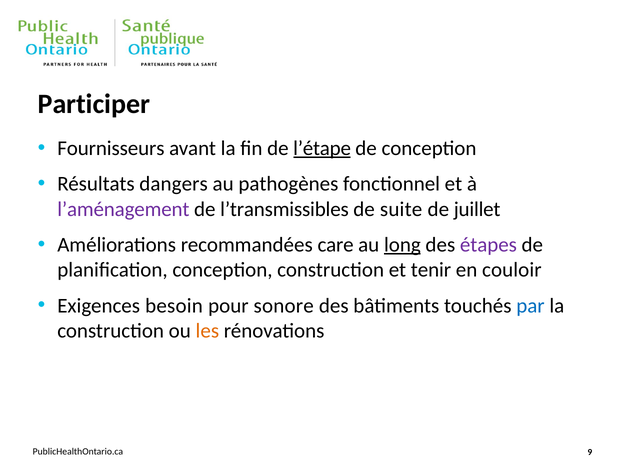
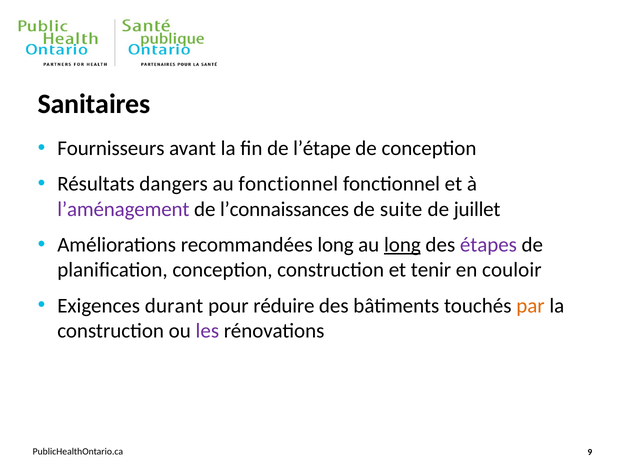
Participer: Participer -> Sanitaires
l’étape underline: present -> none
au pathogènes: pathogènes -> fonctionnel
l’transmissibles: l’transmissibles -> l’connaissances
recommandées care: care -> long
besoin: besoin -> durant
sonore: sonore -> réduire
par colour: blue -> orange
les colour: orange -> purple
